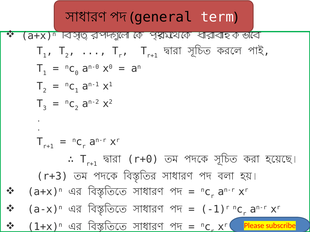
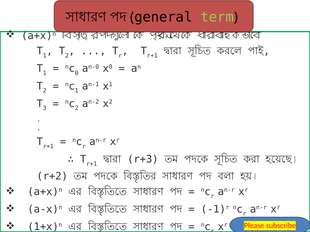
term colour: white -> light green
r+0: r+0 -> r+3
r+3: r+3 -> r+2
